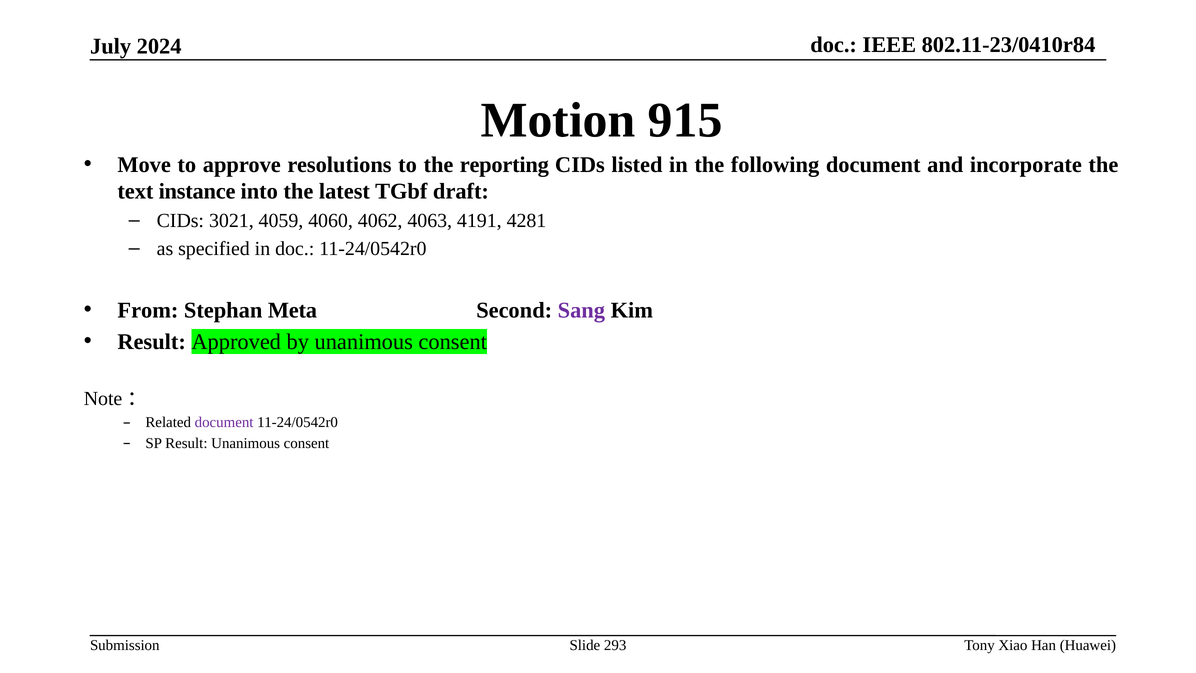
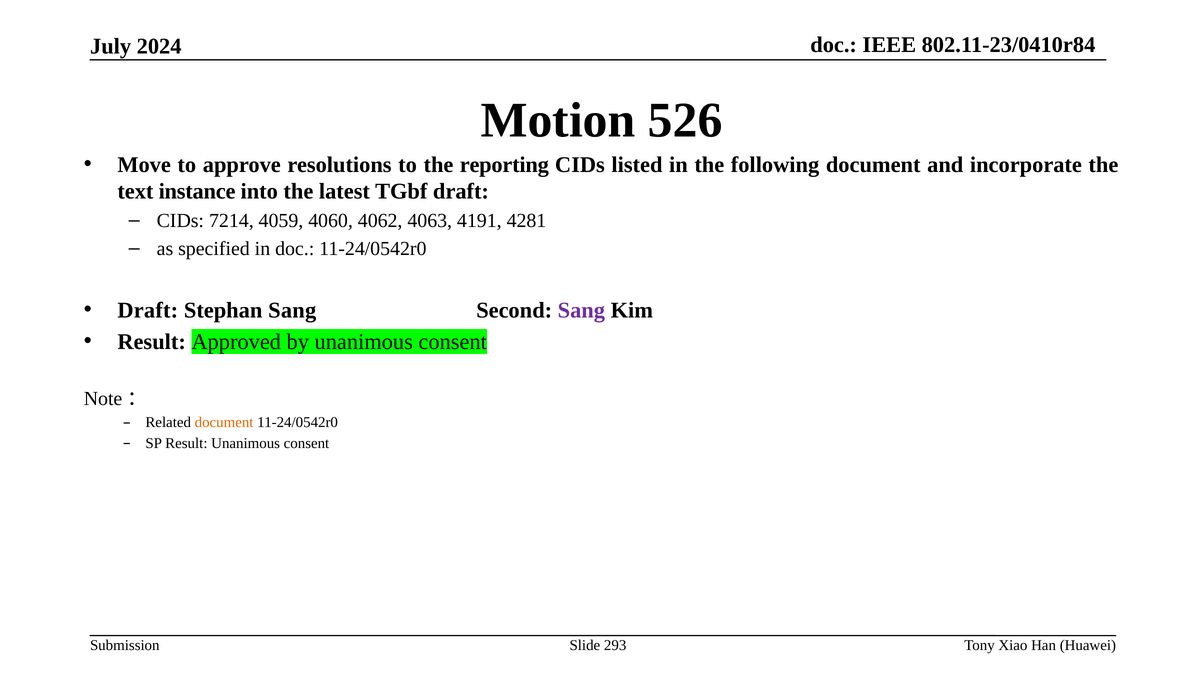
915: 915 -> 526
3021: 3021 -> 7214
From at (148, 310): From -> Draft
Stephan Meta: Meta -> Sang
document at (224, 422) colour: purple -> orange
